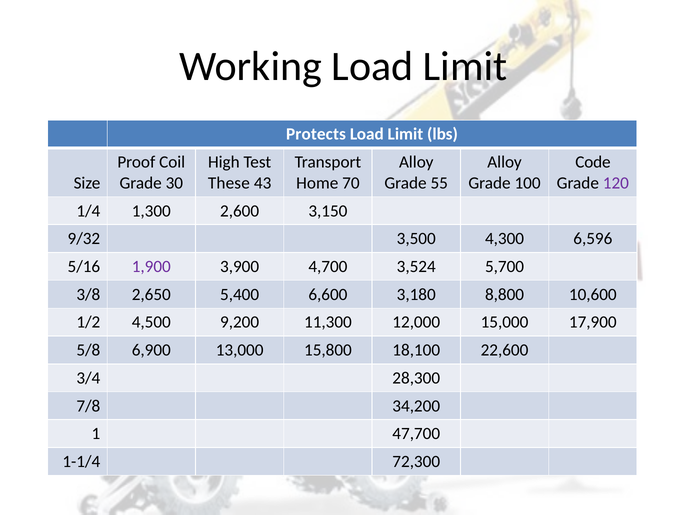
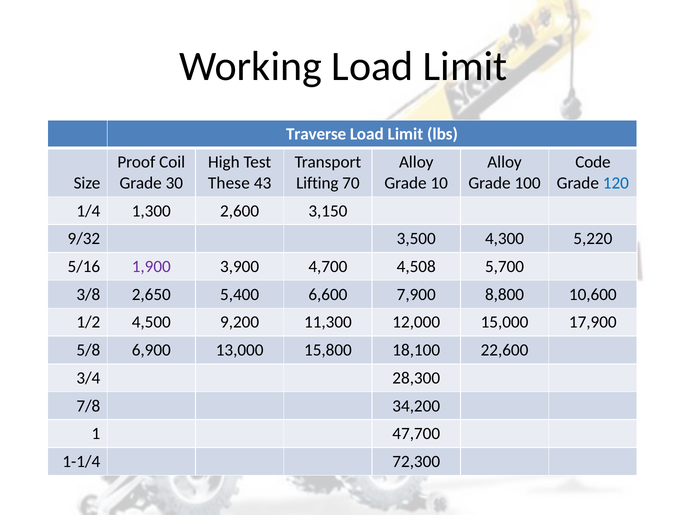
Protects: Protects -> Traverse
Home: Home -> Lifting
55: 55 -> 10
120 colour: purple -> blue
6,596: 6,596 -> 5,220
3,524: 3,524 -> 4,508
3,180: 3,180 -> 7,900
